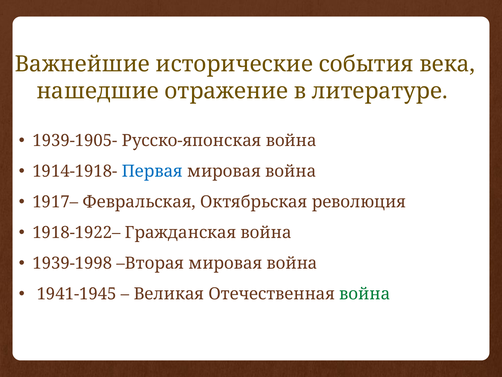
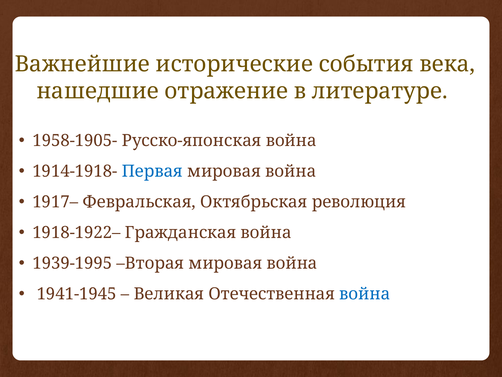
1939-1905-: 1939-1905- -> 1958-1905-
1939-1998: 1939-1998 -> 1939-1995
война at (365, 294) colour: green -> blue
